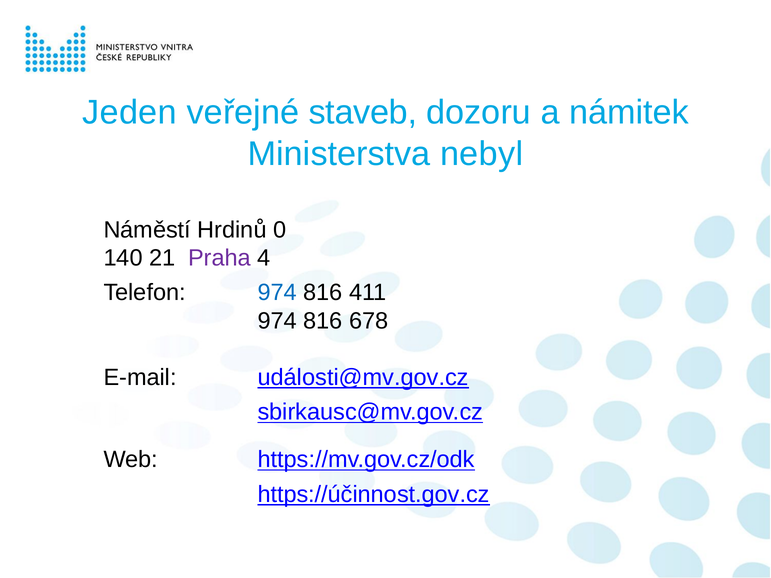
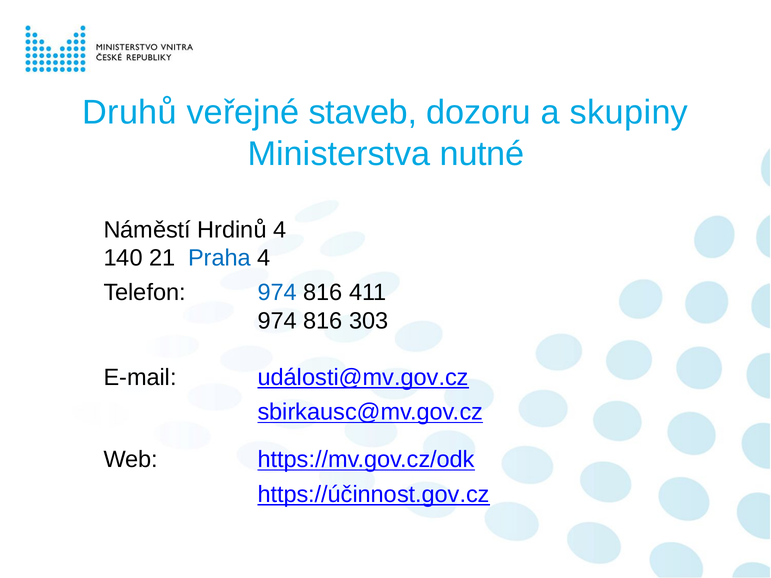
Jeden: Jeden -> Druhů
námitek: námitek -> skupiny
nebyl: nebyl -> nutné
Hrdinů 0: 0 -> 4
Praha colour: purple -> blue
678: 678 -> 303
